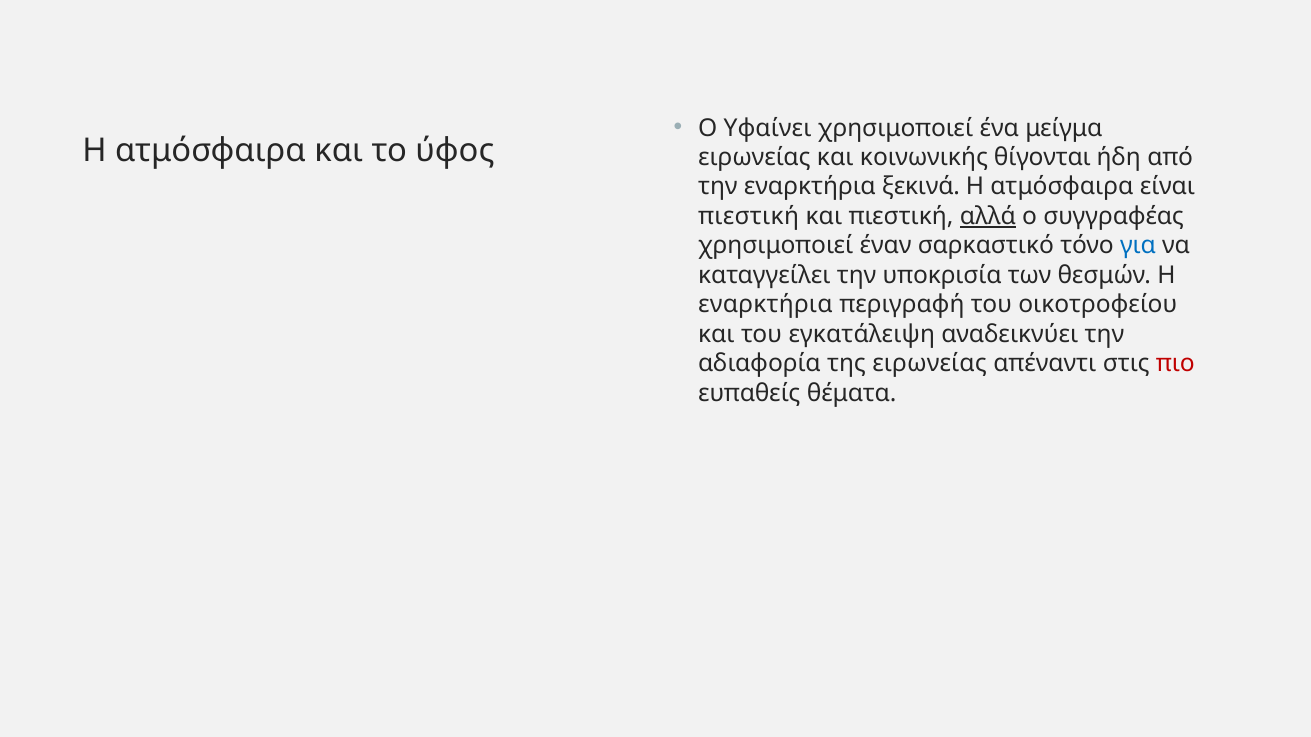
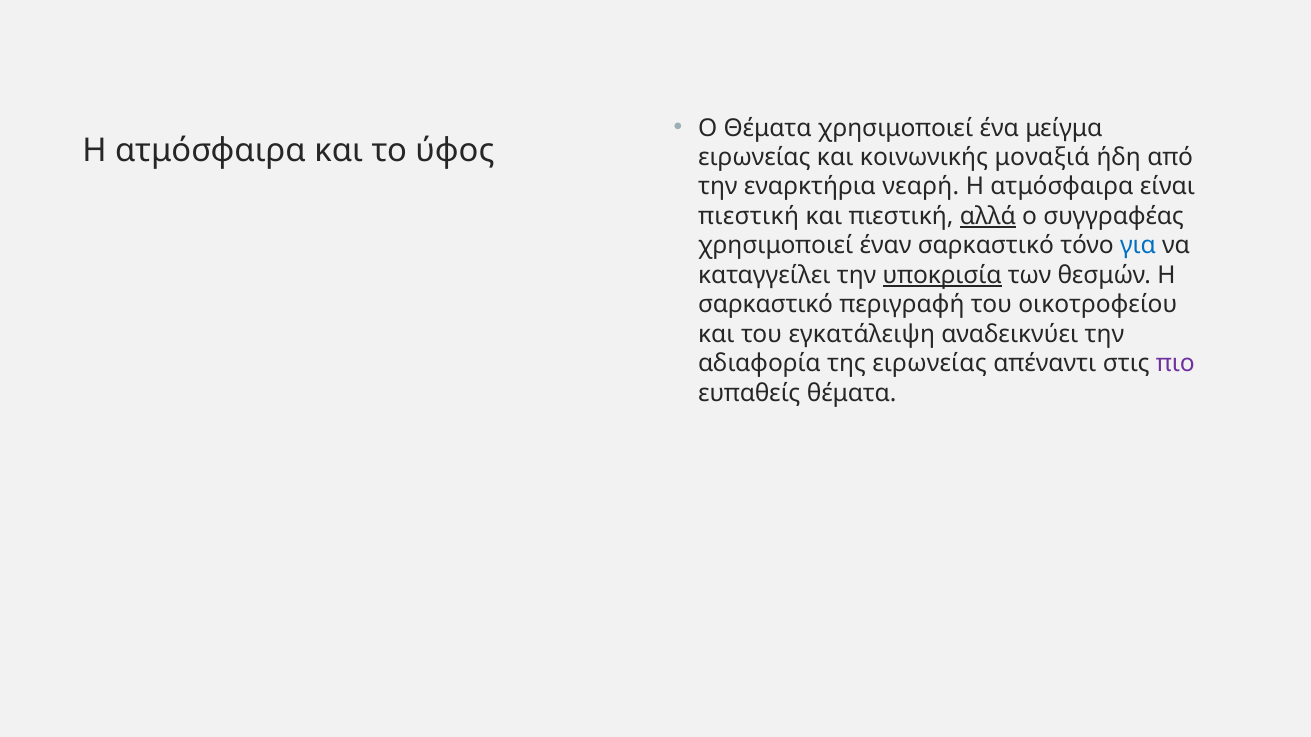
Ο Υφαίνει: Υφαίνει -> Θέματα
θίγονται: θίγονται -> μοναξιά
ξεκινά: ξεκινά -> νεαρή
υποκρισία underline: none -> present
εναρκτήρια at (765, 305): εναρκτήρια -> σαρκαστικό
πιο colour: red -> purple
